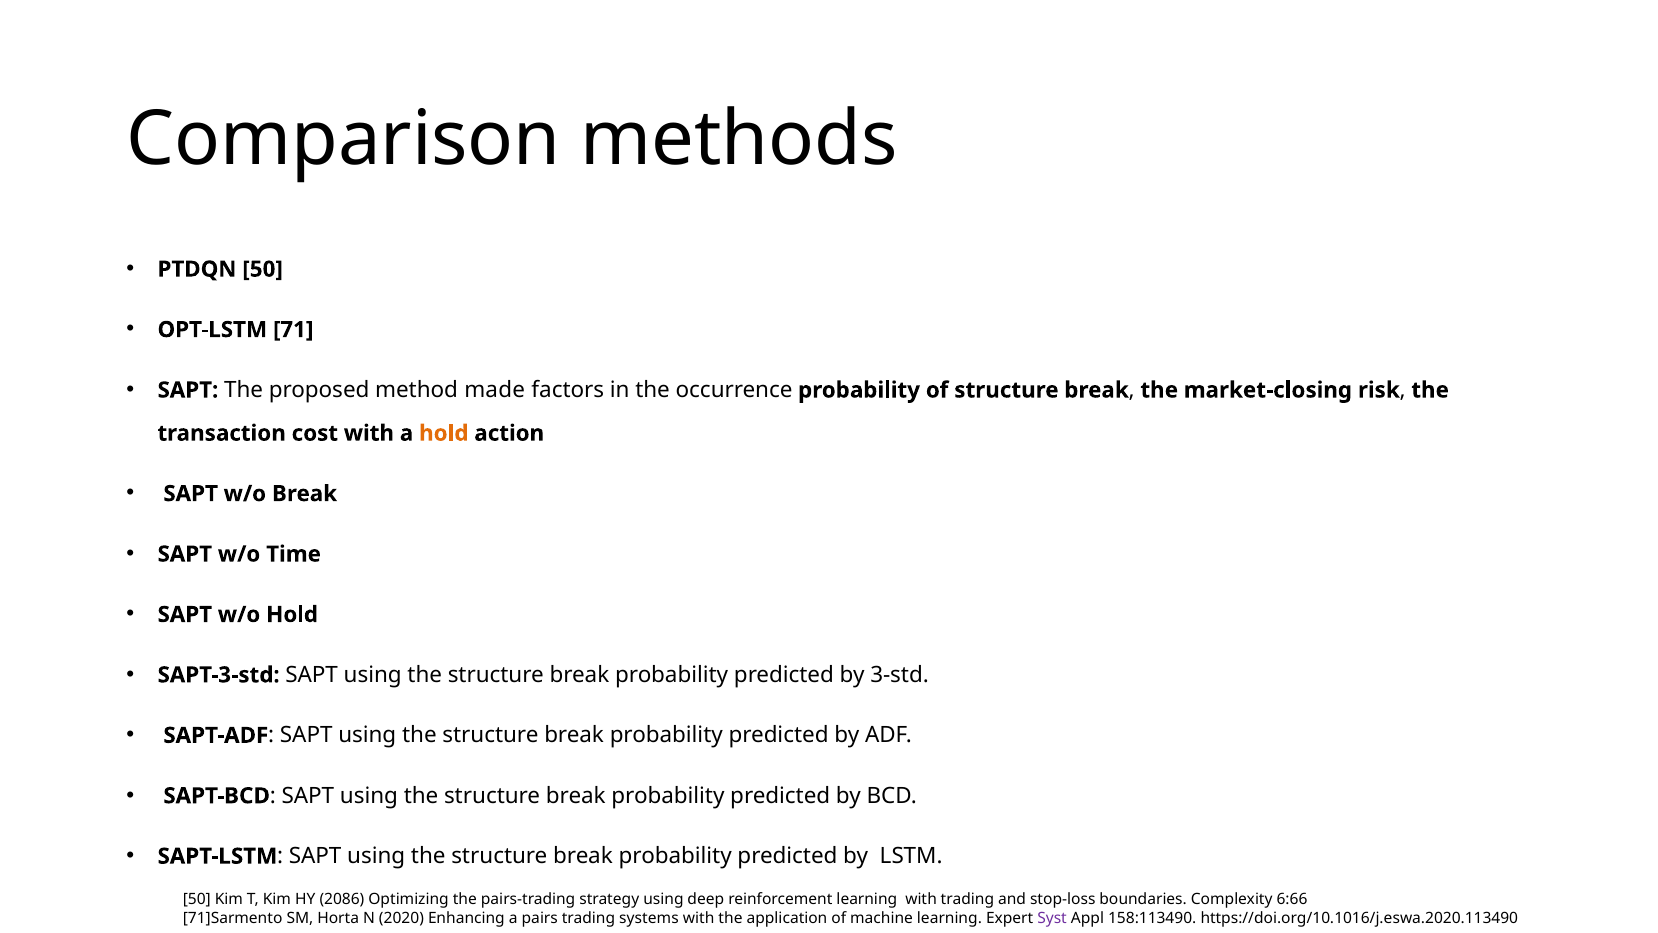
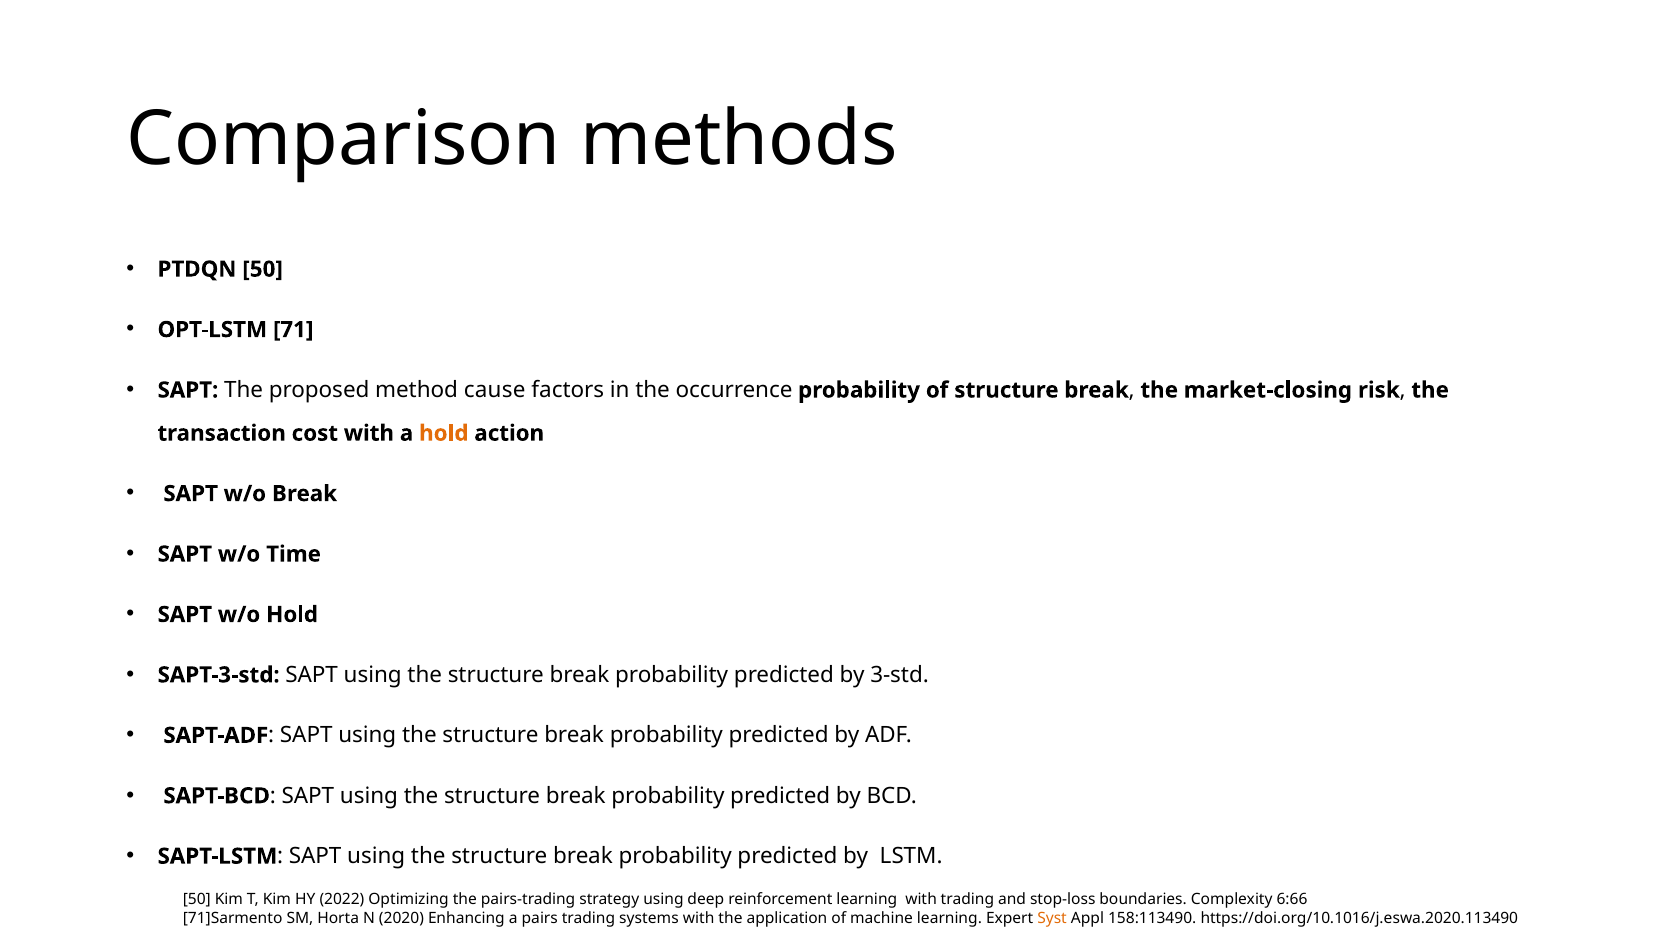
made: made -> cause
2086: 2086 -> 2022
Syst colour: purple -> orange
